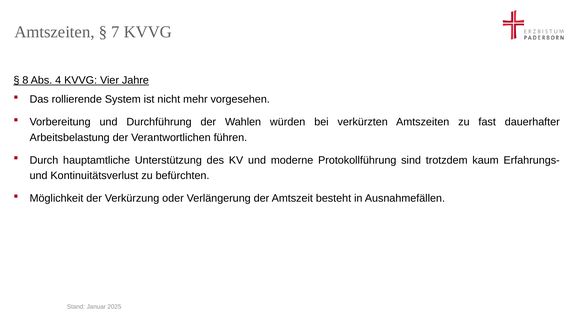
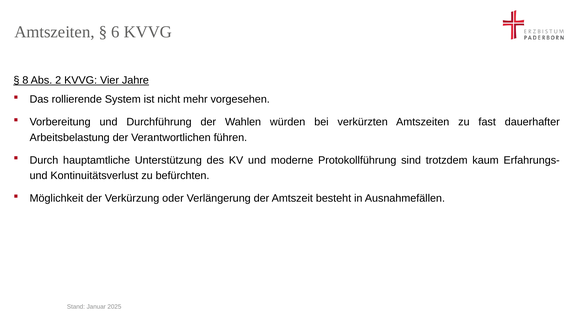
7: 7 -> 6
4: 4 -> 2
